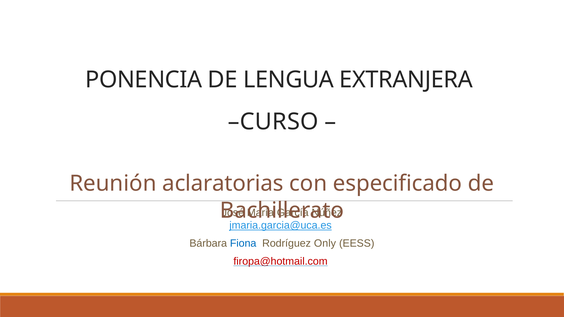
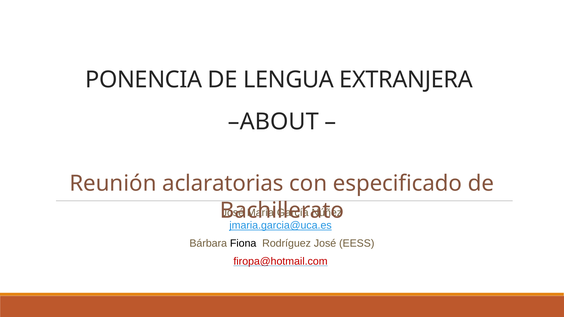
CURSO: CURSO -> ABOUT
Fiona colour: blue -> black
Rodríguez Only: Only -> José
